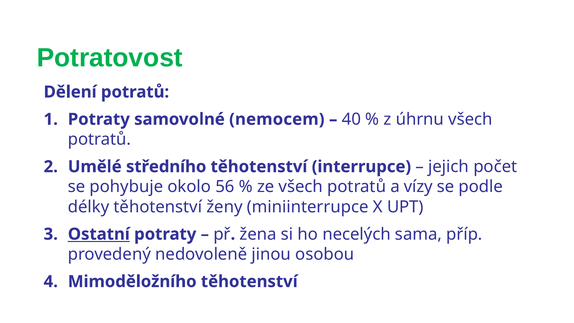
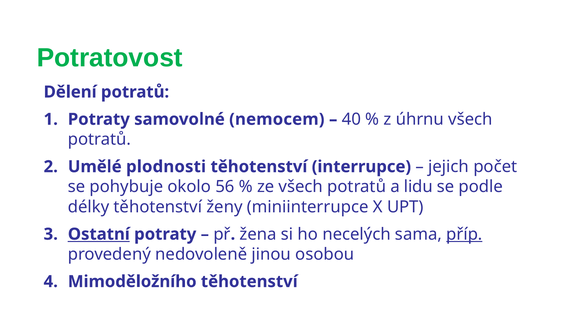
středního: středního -> plodnosti
vízy: vízy -> lidu
příp underline: none -> present
